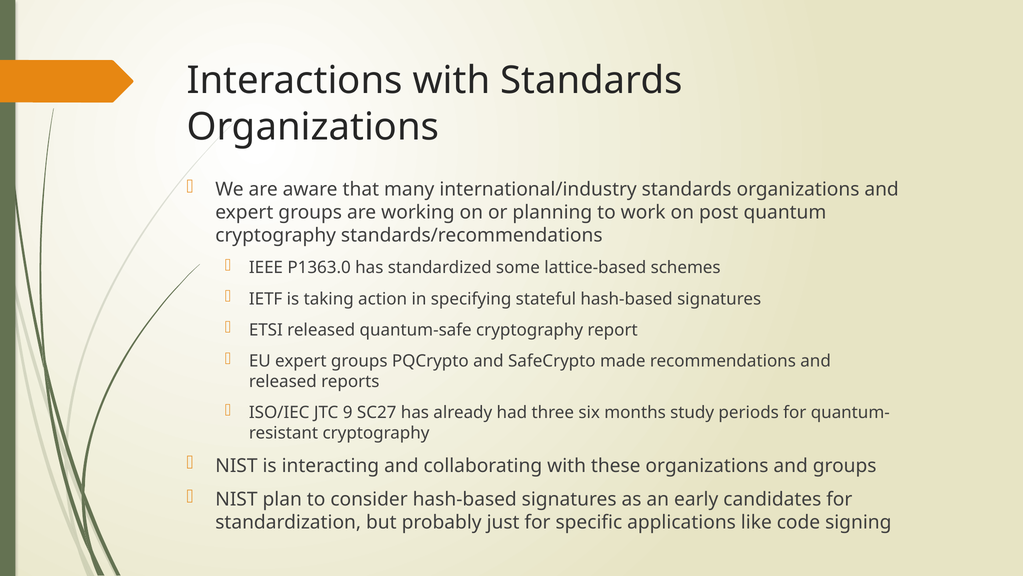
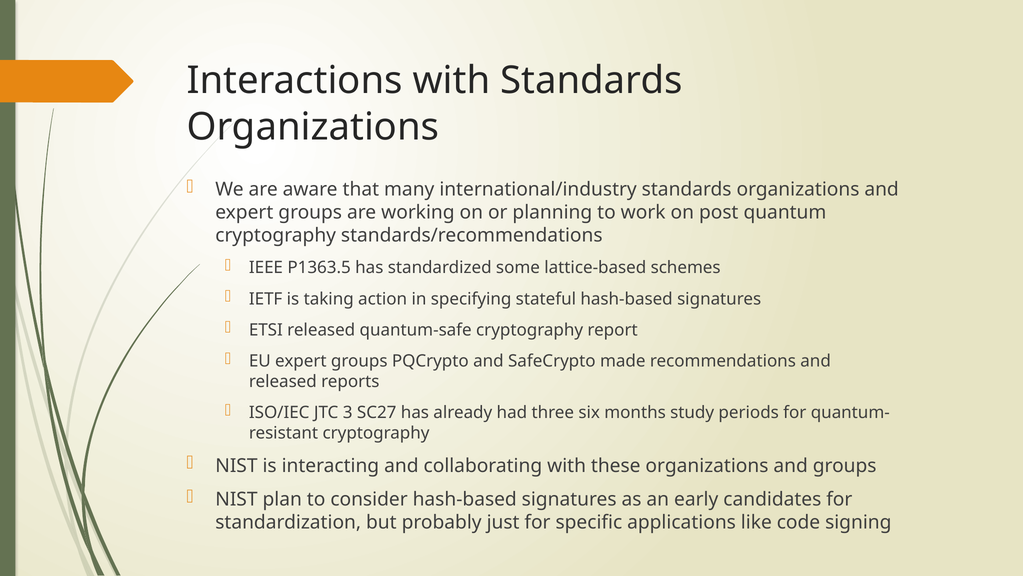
P1363.0: P1363.0 -> P1363.5
9: 9 -> 3
